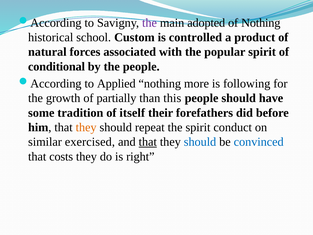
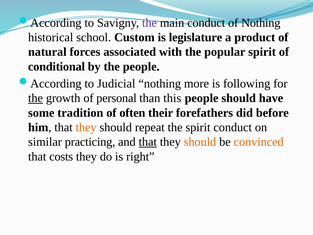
main adopted: adopted -> conduct
controlled: controlled -> legislature
Applied: Applied -> Judicial
the at (36, 98) underline: none -> present
partially: partially -> personal
itself: itself -> often
exercised: exercised -> practicing
should at (200, 142) colour: blue -> orange
convinced colour: blue -> orange
